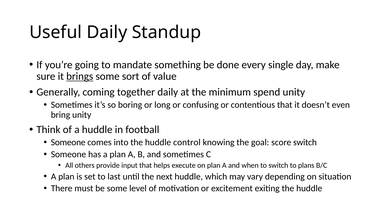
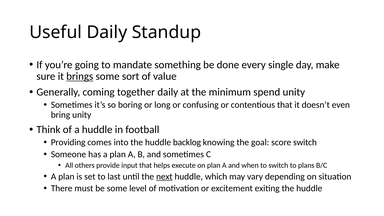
Someone at (68, 142): Someone -> Providing
control: control -> backlog
next underline: none -> present
